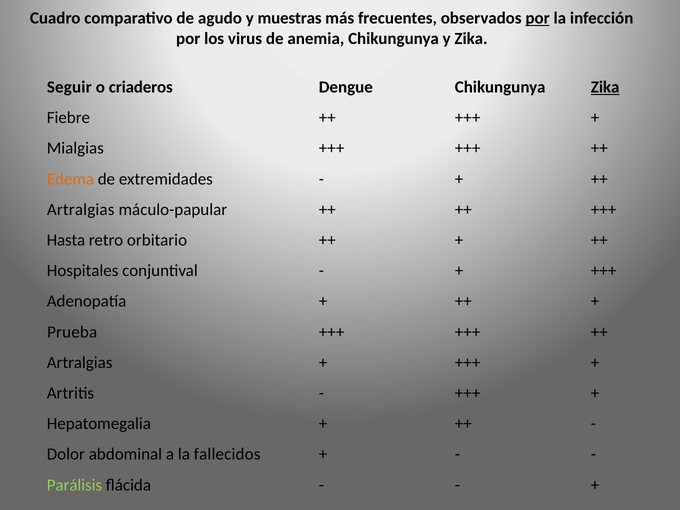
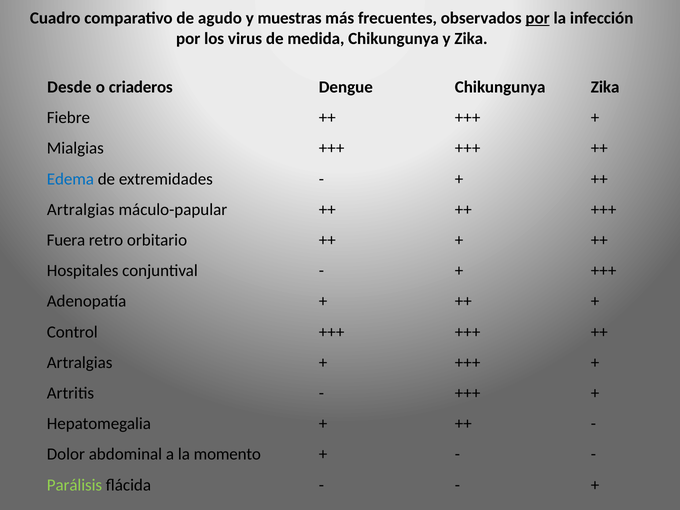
anemia: anemia -> medida
Seguir: Seguir -> Desde
Zika at (605, 87) underline: present -> none
Edema colour: orange -> blue
Hasta: Hasta -> Fuera
Prueba: Prueba -> Control
fallecidos: fallecidos -> momento
